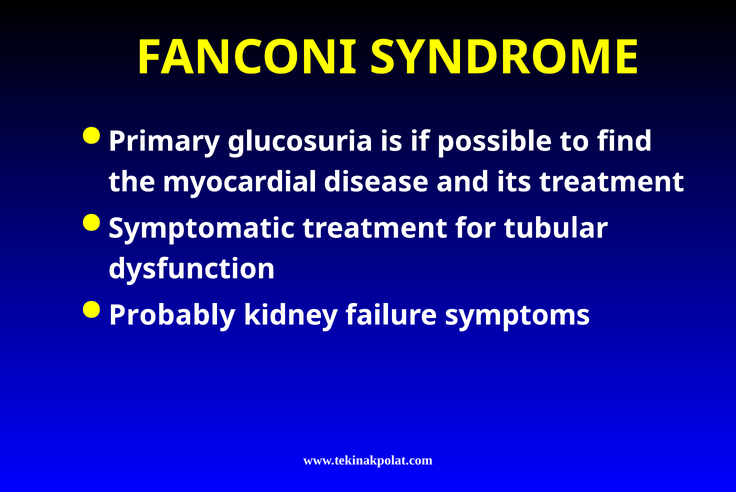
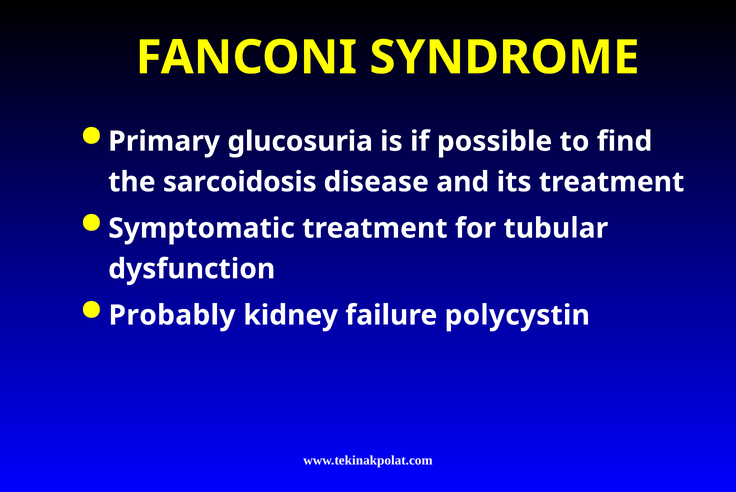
myocardial: myocardial -> sarcoidosis
symptoms: symptoms -> polycystin
